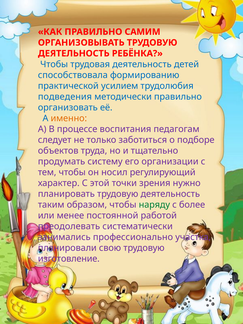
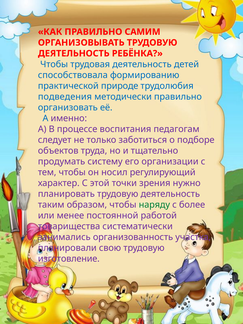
усилием: усилием -> природе
именно colour: orange -> purple
преодолевать: преодолевать -> товарищества
профессионально: профессионально -> организованность
